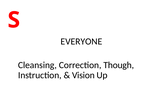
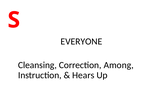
Though: Though -> Among
Vision: Vision -> Hears
